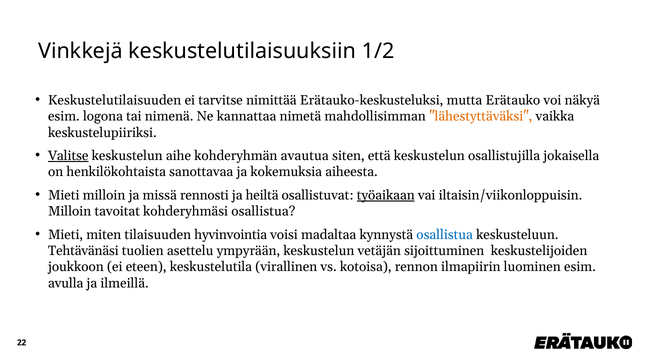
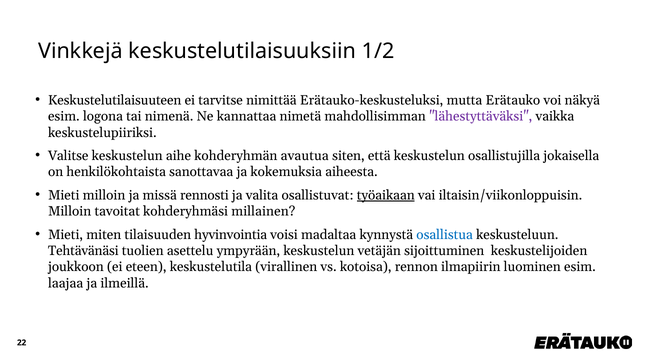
Keskustelutilaisuuden: Keskustelutilaisuuden -> Keskustelutilaisuuteen
lähestyttäväksi colour: orange -> purple
Valitse underline: present -> none
heiltä: heiltä -> valita
kohderyhmäsi osallistua: osallistua -> millainen
avulla: avulla -> laajaa
